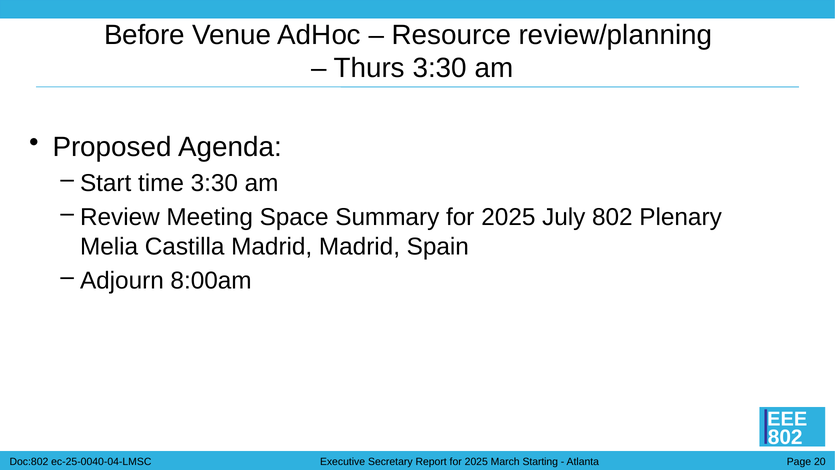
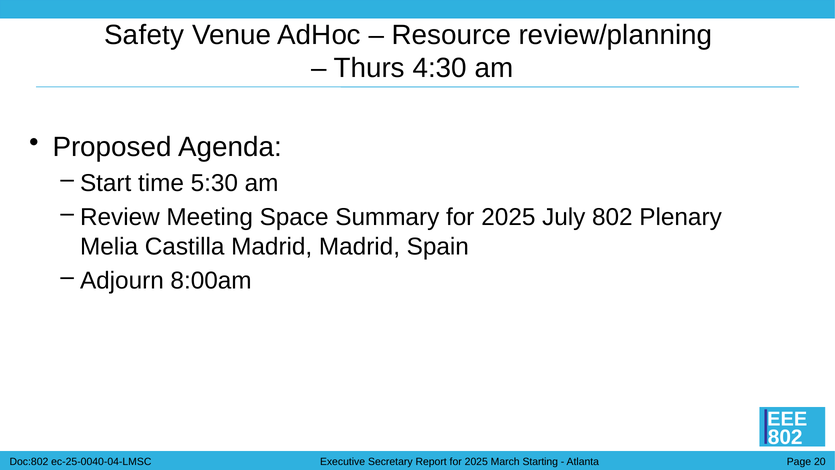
Before: Before -> Safety
Thurs 3:30: 3:30 -> 4:30
time 3:30: 3:30 -> 5:30
